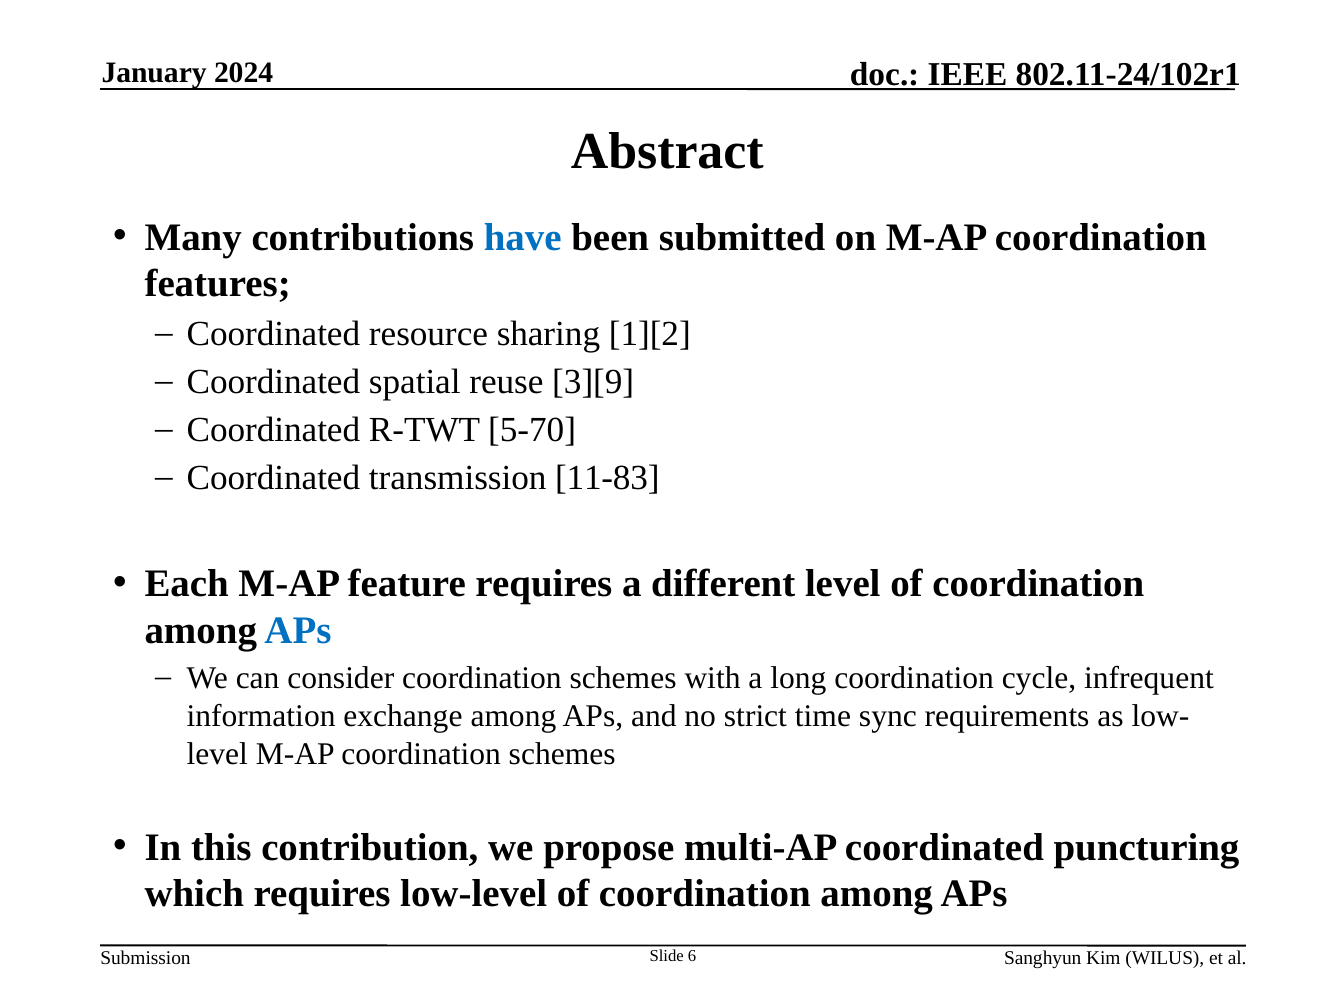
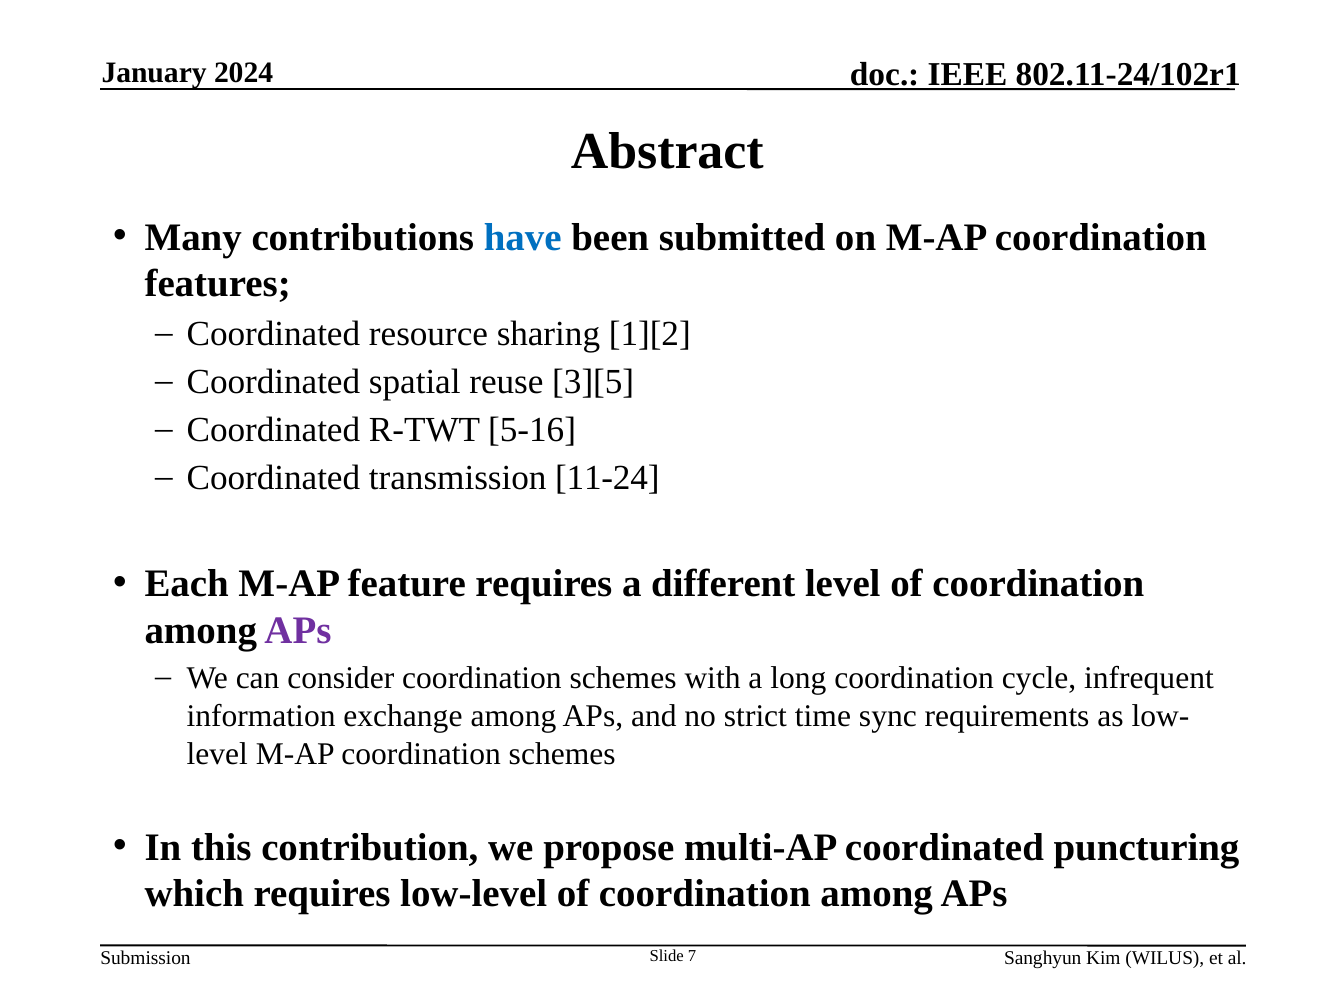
3][9: 3][9 -> 3][5
5-70: 5-70 -> 5-16
11-83: 11-83 -> 11-24
APs at (298, 631) colour: blue -> purple
6: 6 -> 7
